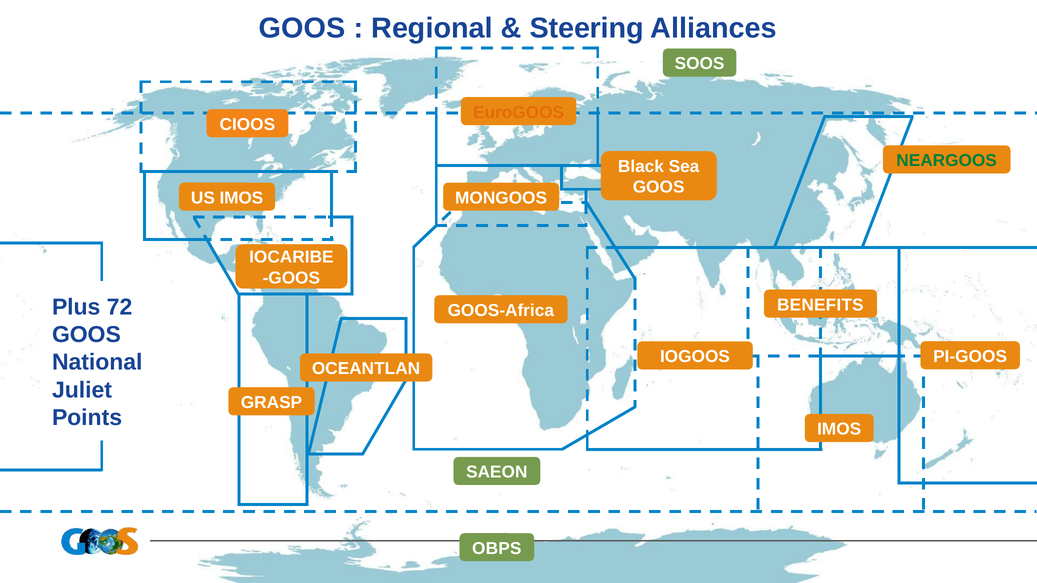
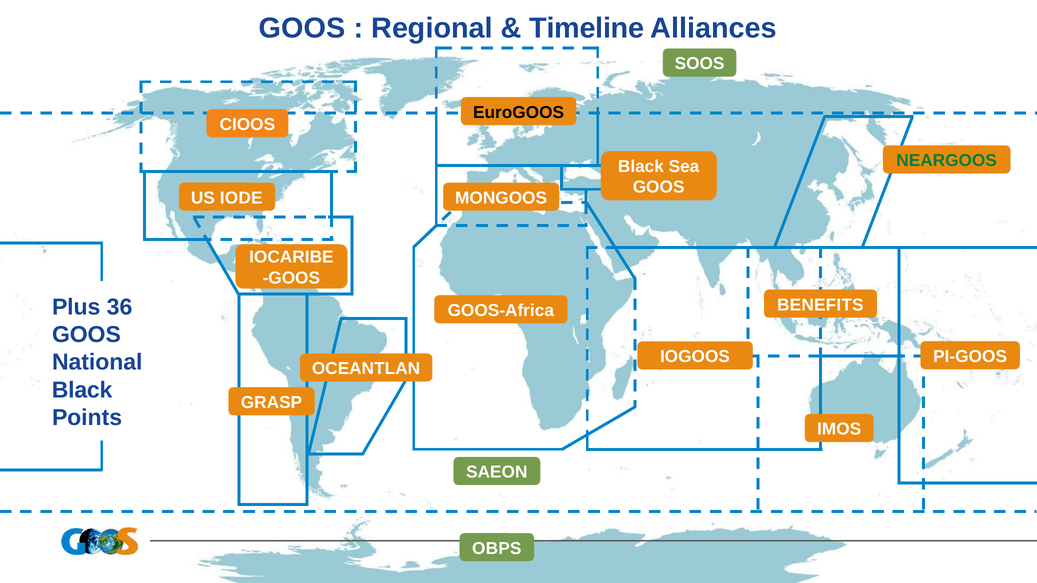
Steering: Steering -> Timeline
EuroGOOS colour: orange -> black
US IMOS: IMOS -> IODE
72: 72 -> 36
Juliet at (82, 390): Juliet -> Black
